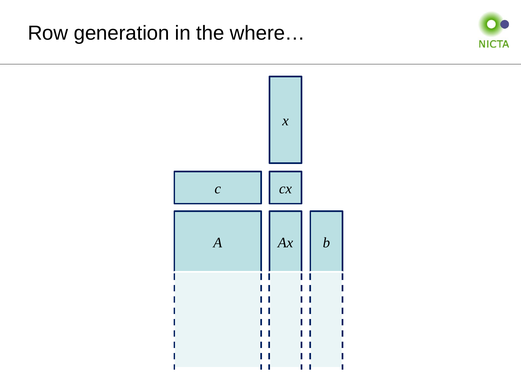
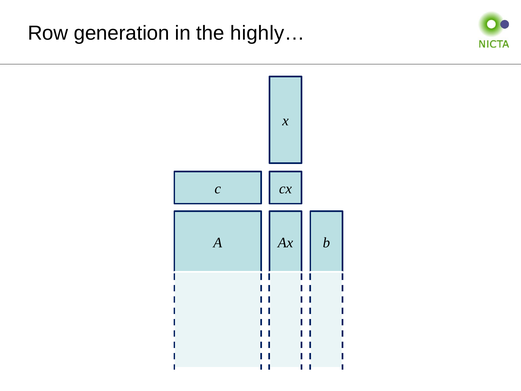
where…: where… -> highly…
